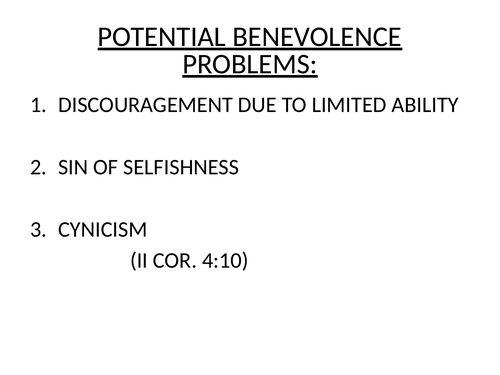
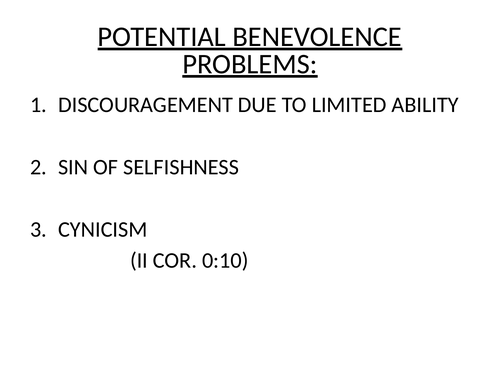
4:10: 4:10 -> 0:10
